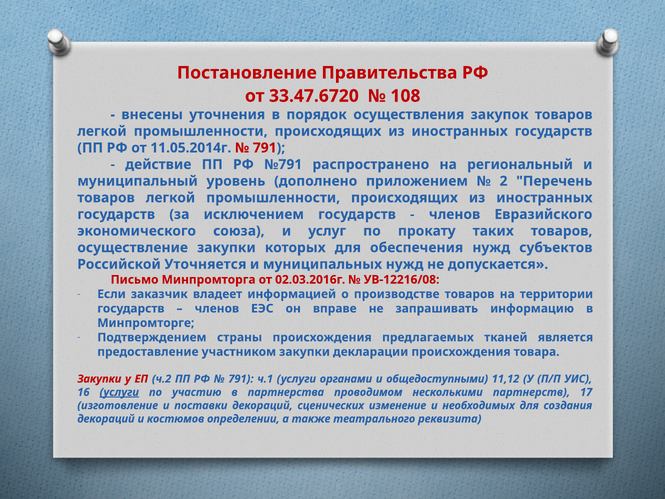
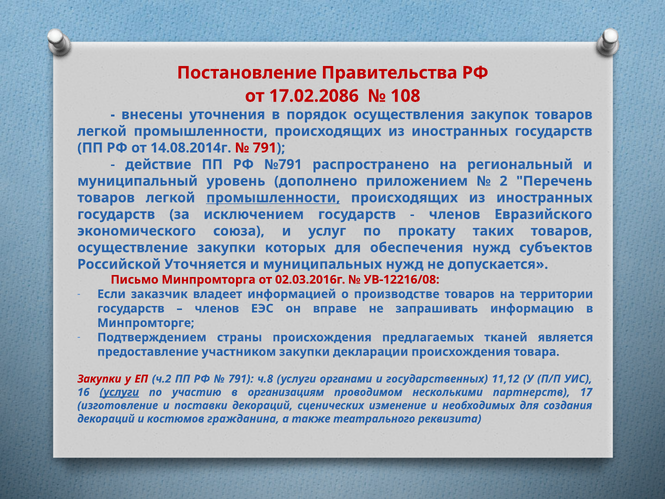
33.47.6720: 33.47.6720 -> 17.02.2086
11.05.2014г: 11.05.2014г -> 14.08.2014г
промышленности at (273, 198) underline: none -> present
ч.1: ч.1 -> ч.8
общедоступными: общедоступными -> государственных
партнерства: партнерства -> организациям
определении: определении -> гражданина
